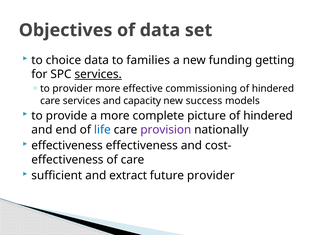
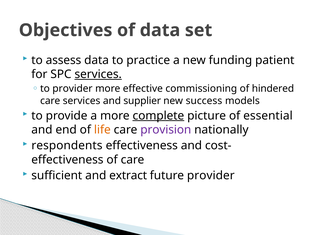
choice: choice -> assess
families: families -> practice
getting: getting -> patient
capacity: capacity -> supplier
complete underline: none -> present
picture of hindered: hindered -> essential
life colour: blue -> orange
effectiveness at (67, 146): effectiveness -> respondents
